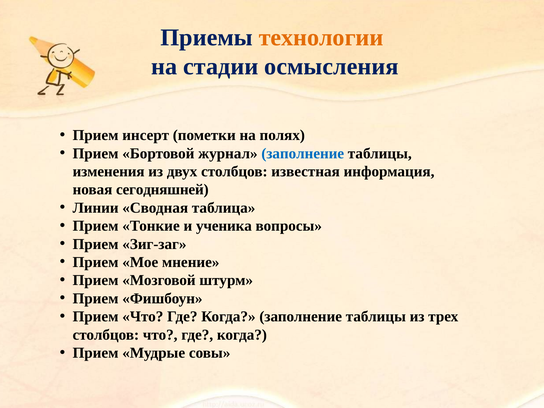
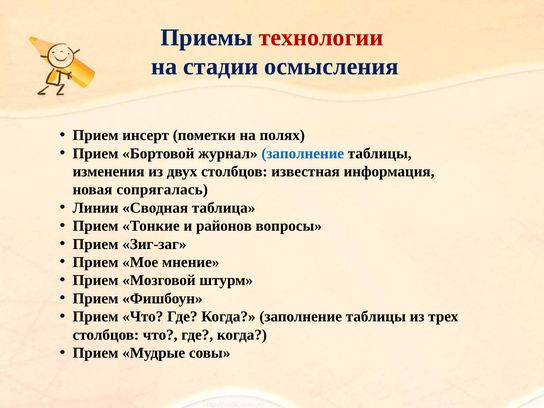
технологии colour: orange -> red
сегодняшней: сегодняшней -> сопрягалась
ученика: ученика -> районов
